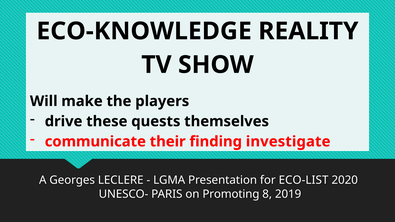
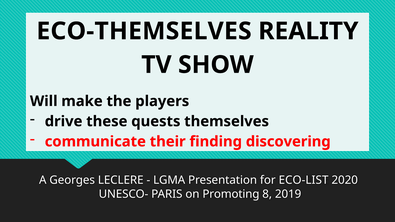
ECO-KNOWLEDGE: ECO-KNOWLEDGE -> ECO-THEMSELVES
investigate: investigate -> discovering
